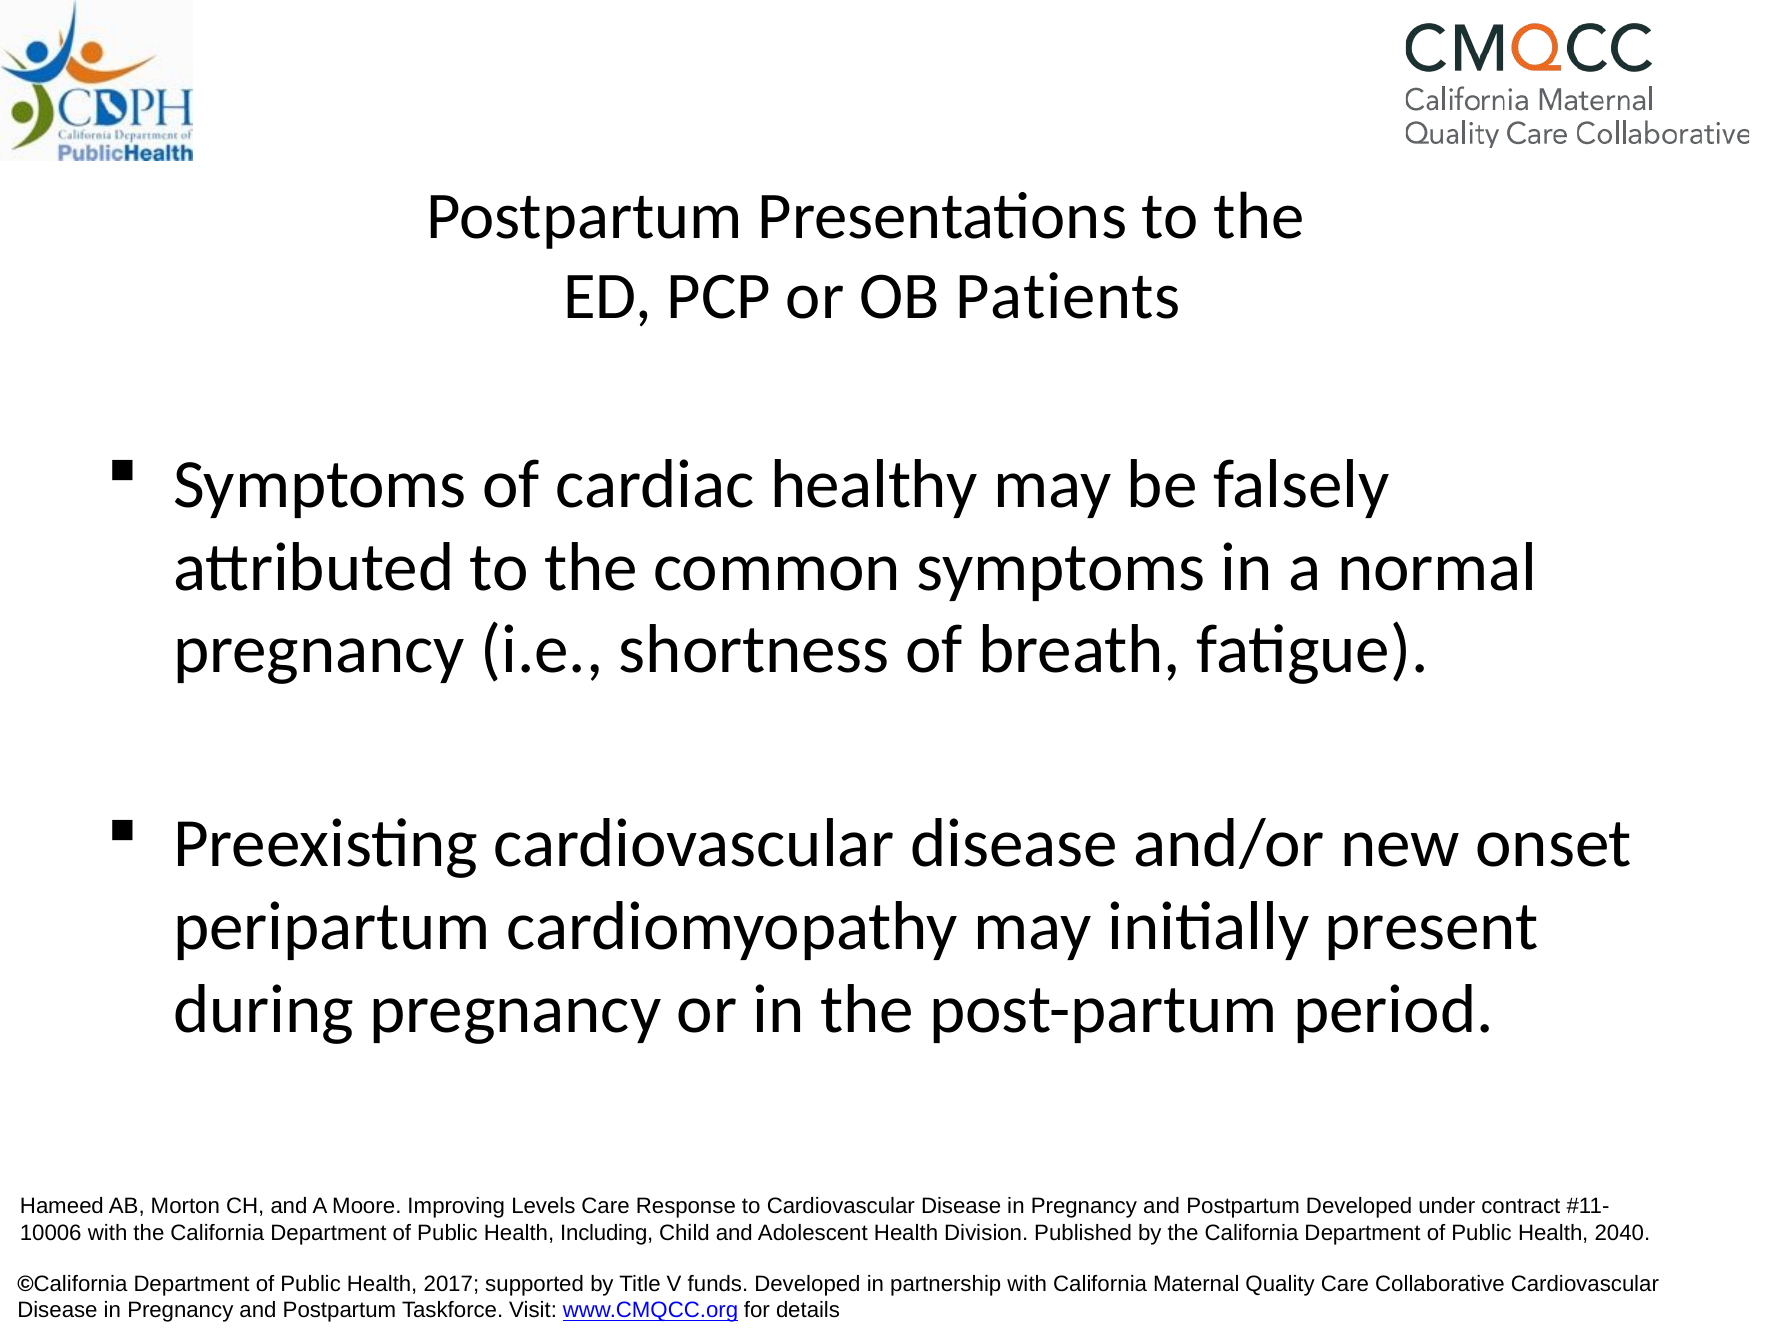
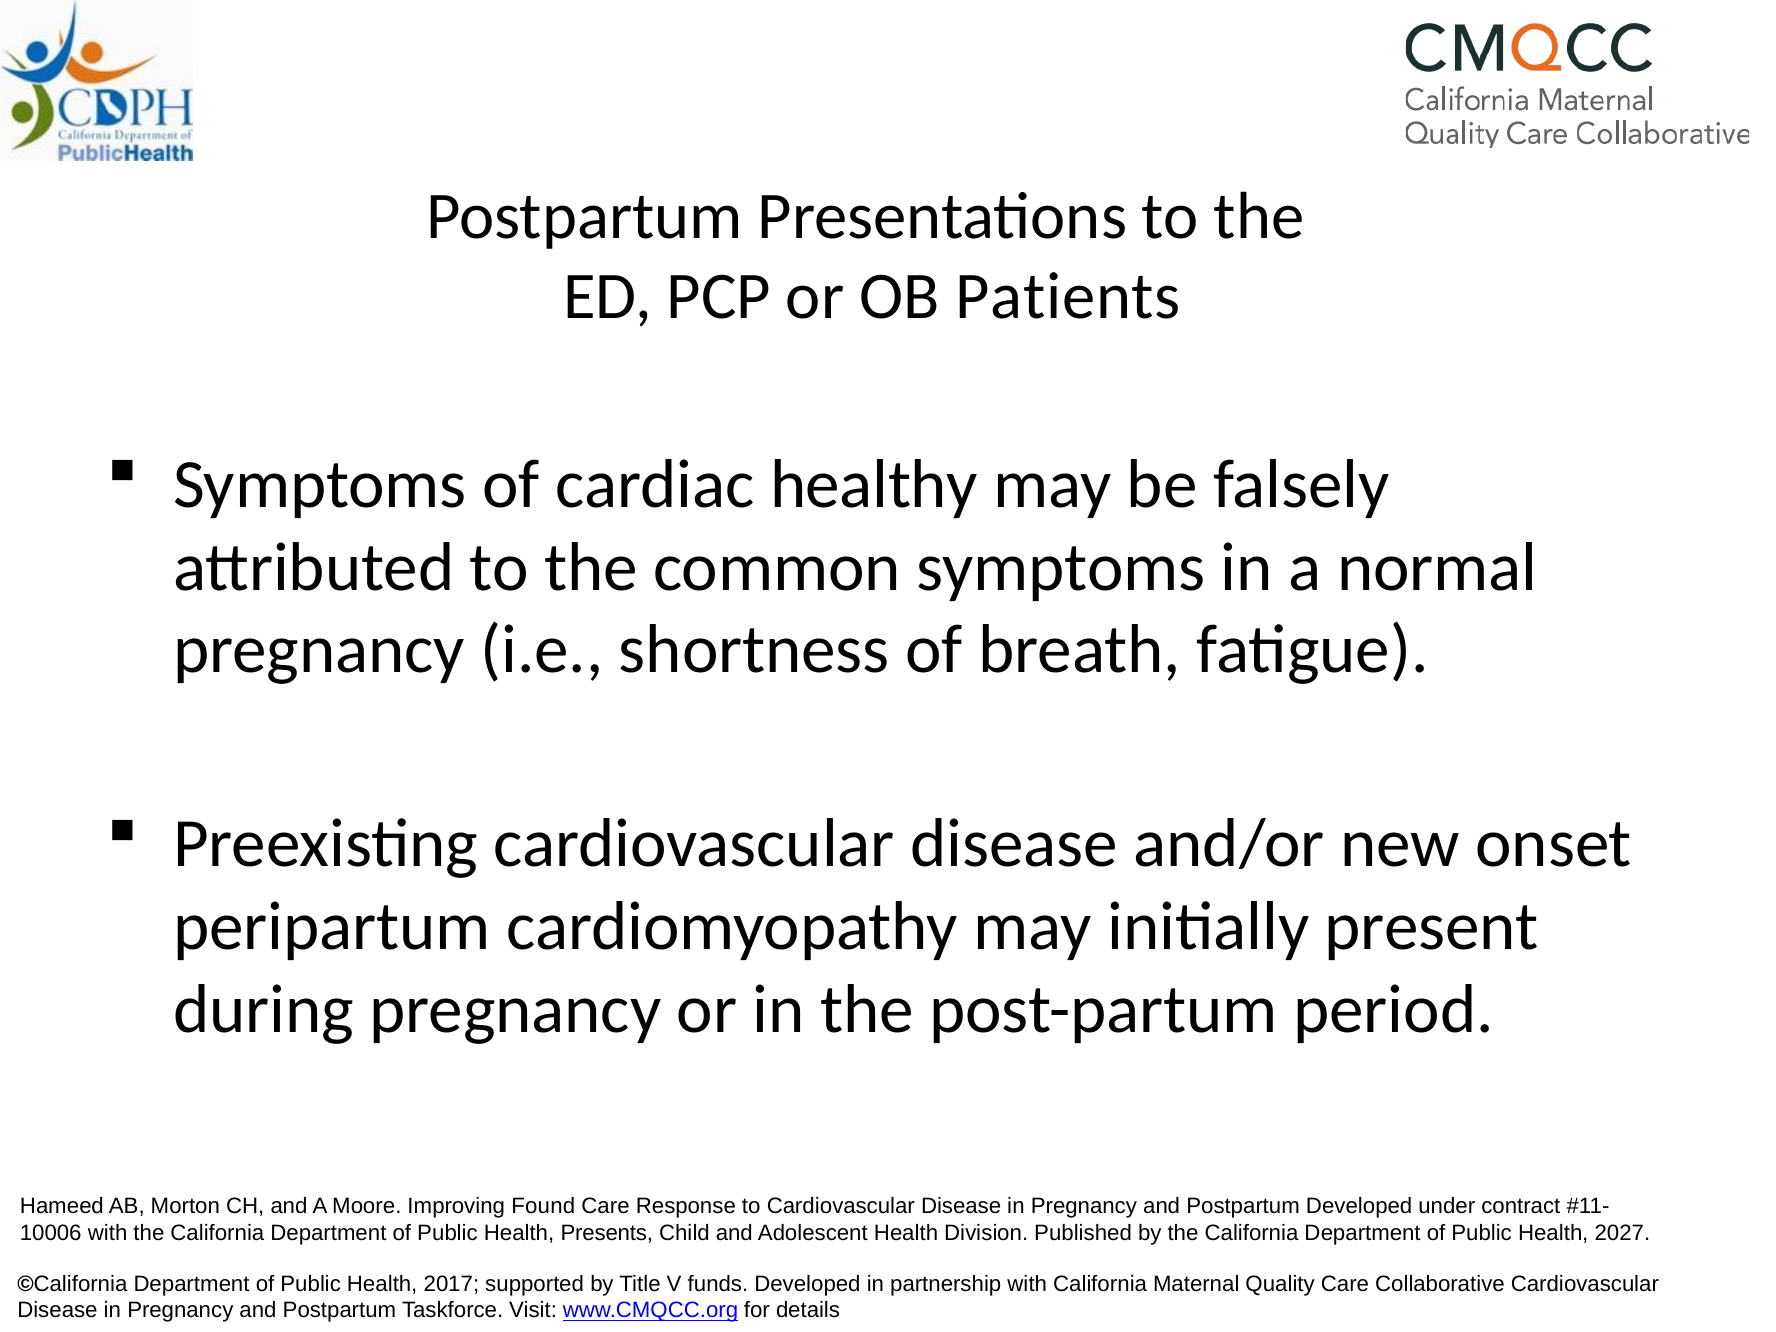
Levels: Levels -> Found
Including: Including -> Presents
2040: 2040 -> 2027
